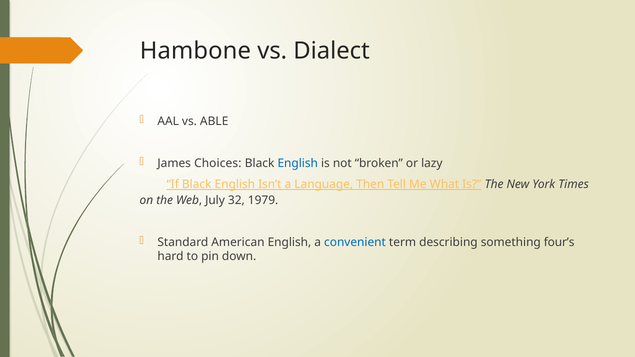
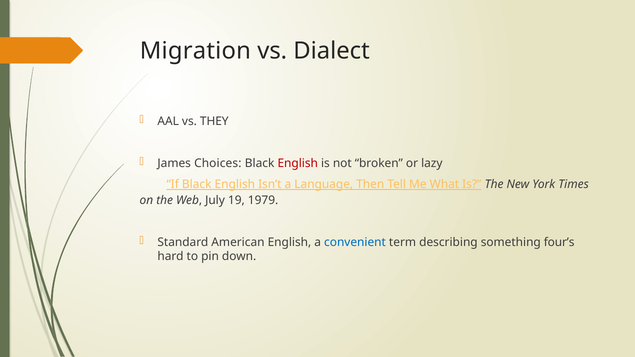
Hambone: Hambone -> Migration
ABLE: ABLE -> THEY
English at (298, 163) colour: blue -> red
32: 32 -> 19
